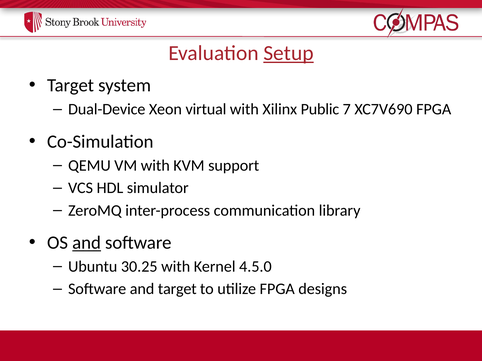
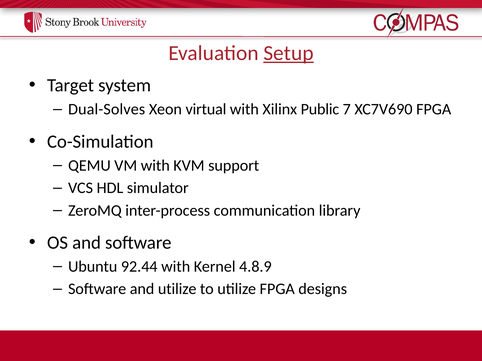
Dual-Device: Dual-Device -> Dual-Solves
and at (87, 243) underline: present -> none
30.25: 30.25 -> 92.44
4.5.0: 4.5.0 -> 4.8.9
and target: target -> utilize
